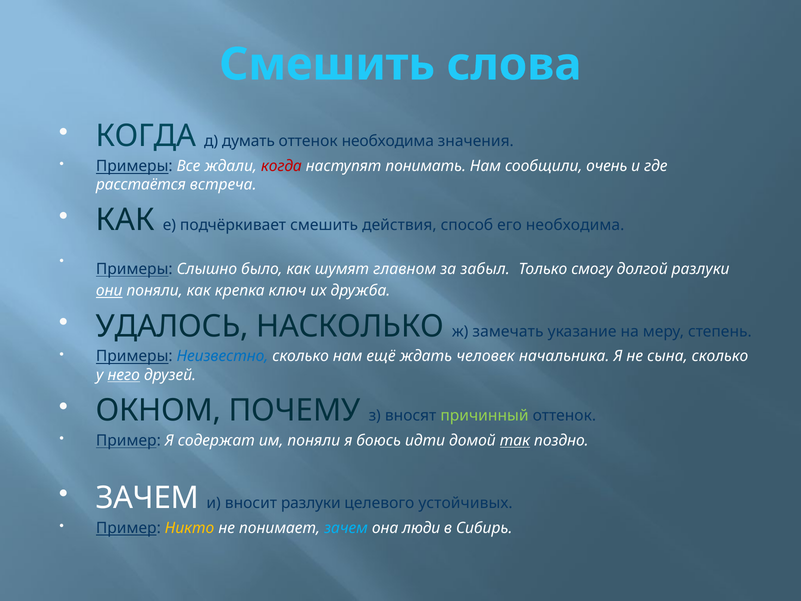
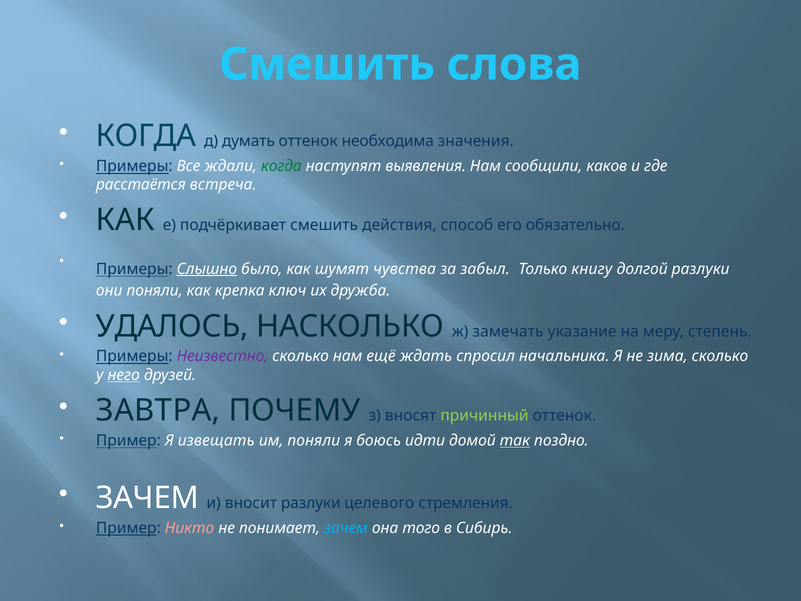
когда at (281, 166) colour: red -> green
понимать: понимать -> выявления
очень: очень -> каков
его необходима: необходима -> обязательно
Слышно underline: none -> present
главном: главном -> чувства
смогу: смогу -> книгу
они underline: present -> none
Неизвестно colour: blue -> purple
человек: человек -> спросил
сына: сына -> зима
ОКНОМ: ОКНОМ -> ЗАВТРА
содержат: содержат -> извещать
устойчивых: устойчивых -> стремления
Никто colour: yellow -> pink
люди: люди -> того
